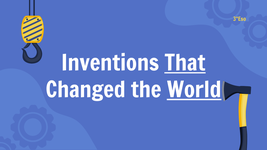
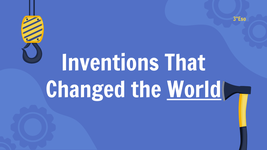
That underline: present -> none
